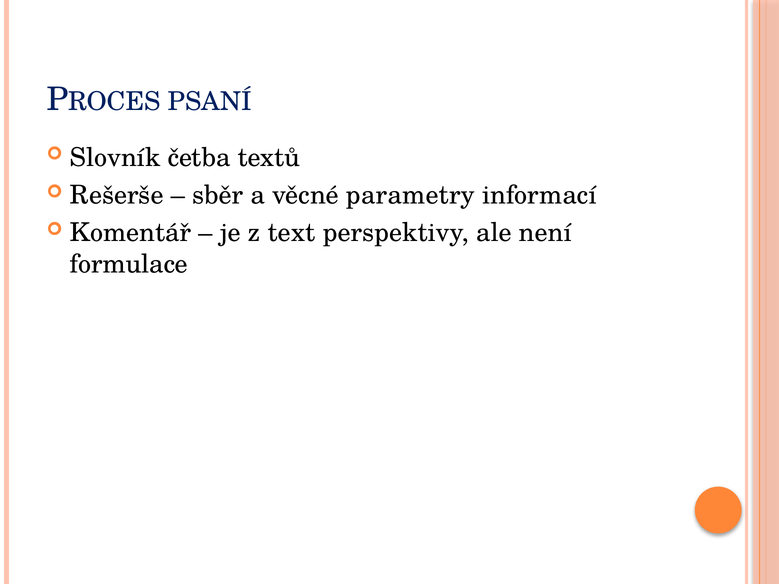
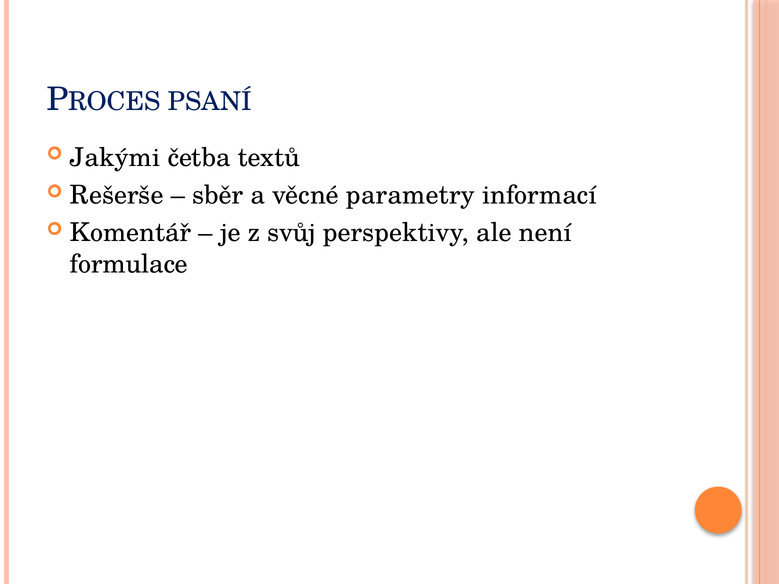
Slovník: Slovník -> Jakými
text: text -> svůj
